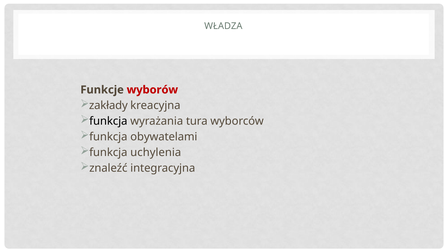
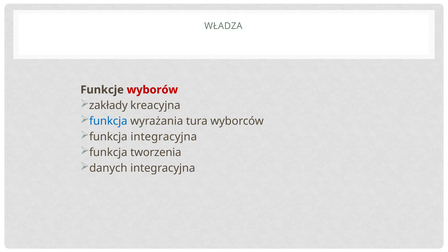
funkcja at (108, 121) colour: black -> blue
funkcja obywatelami: obywatelami -> integracyjna
uchylenia: uchylenia -> tworzenia
znaleźć: znaleźć -> danych
